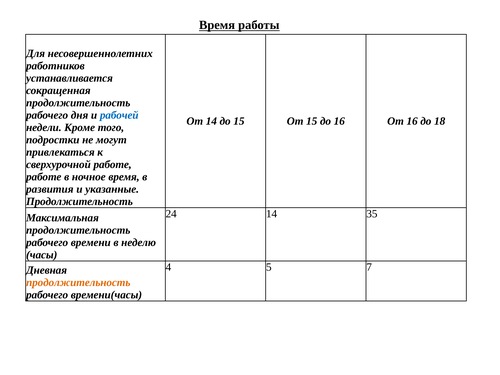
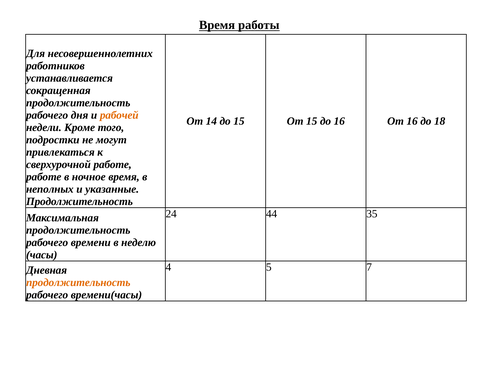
рабочей colour: blue -> orange
развития: развития -> неполных
24 14: 14 -> 44
